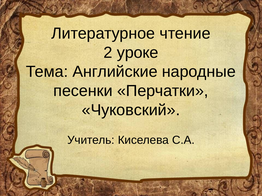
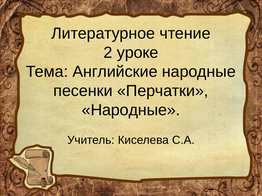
Чуковский at (131, 110): Чуковский -> Народные
